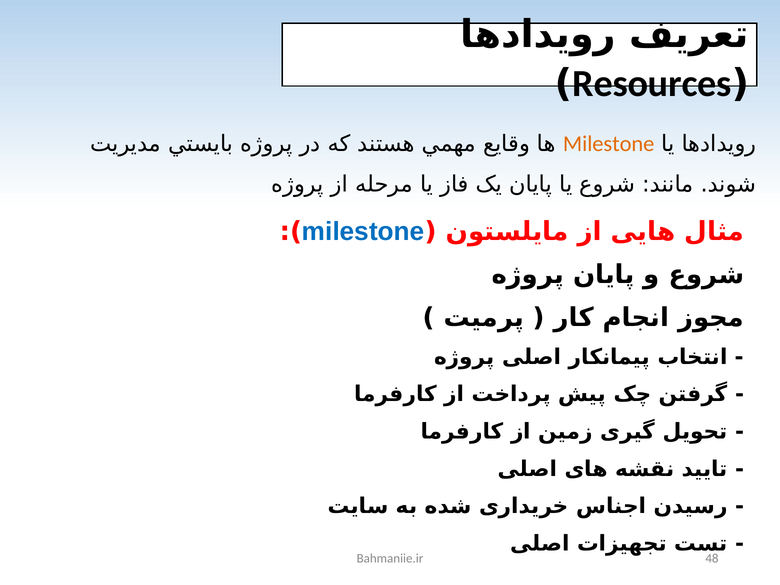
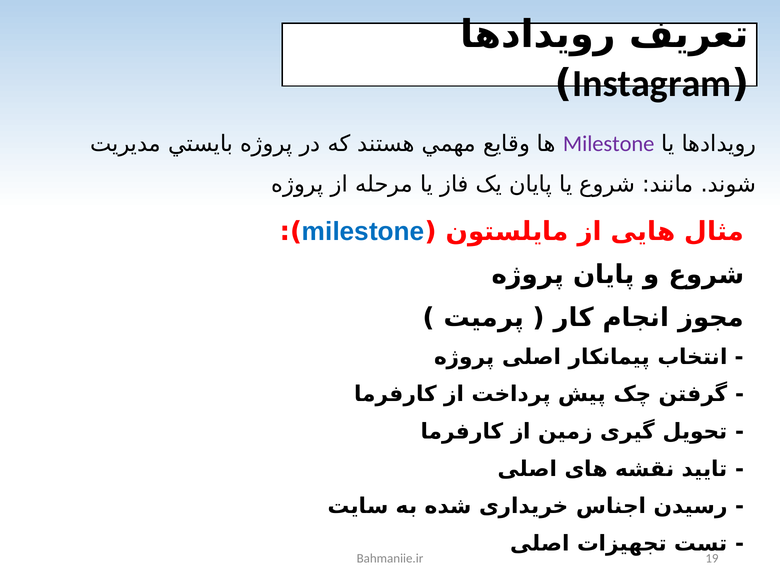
Resources: Resources -> Instagram
Milestone at (609, 144) colour: orange -> purple
48: 48 -> 19
